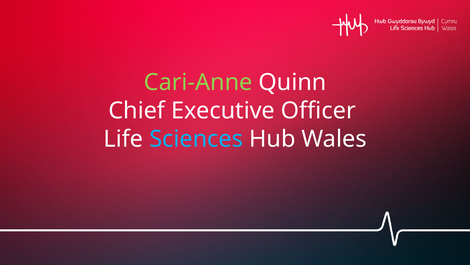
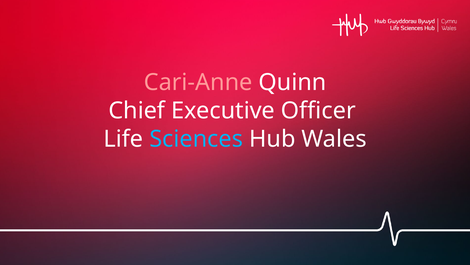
Cari-Anne colour: light green -> pink
